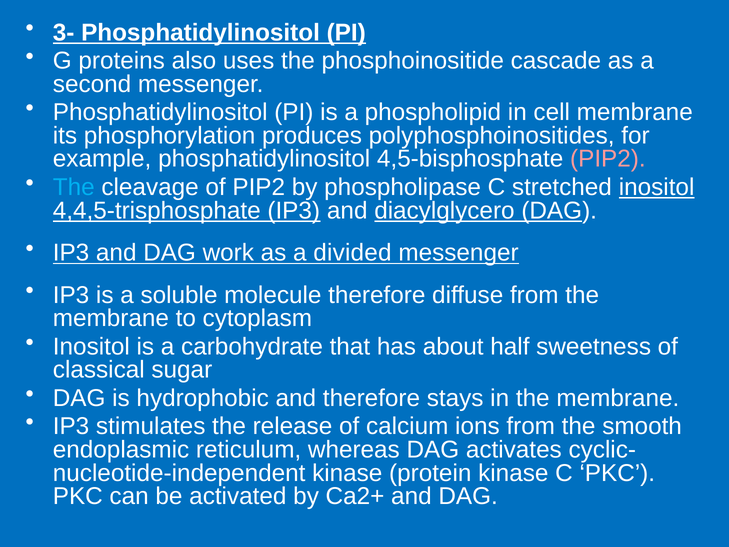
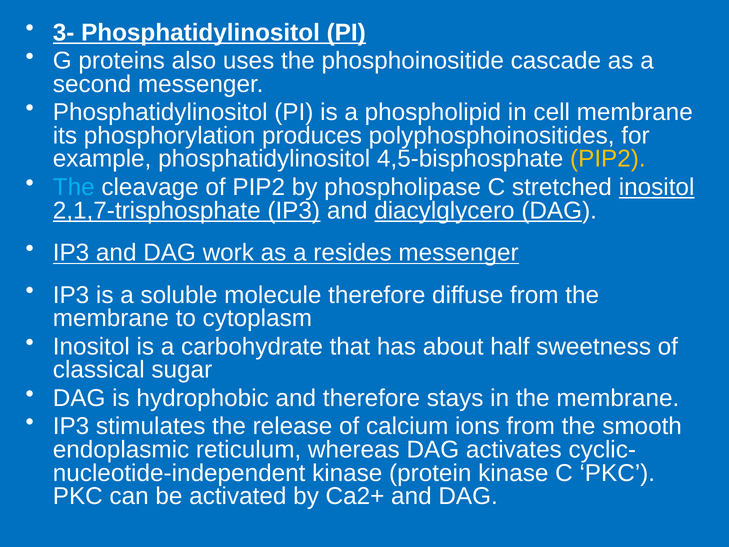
PIP2 at (608, 159) colour: pink -> yellow
4,4,5-trisphosphate: 4,4,5-trisphosphate -> 2,1,7-trisphosphate
divided: divided -> resides
